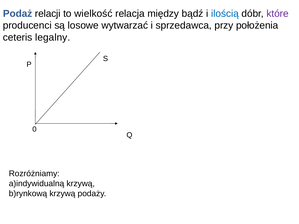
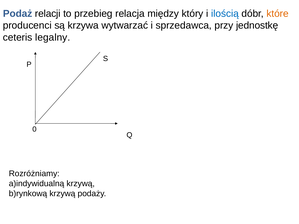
wielkość: wielkość -> przebieg
bądź: bądź -> który
które colour: purple -> orange
losowe: losowe -> krzywa
położenia: położenia -> jednostkę
